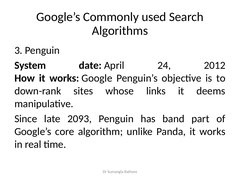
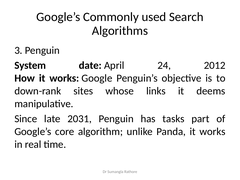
2093: 2093 -> 2031
band: band -> tasks
